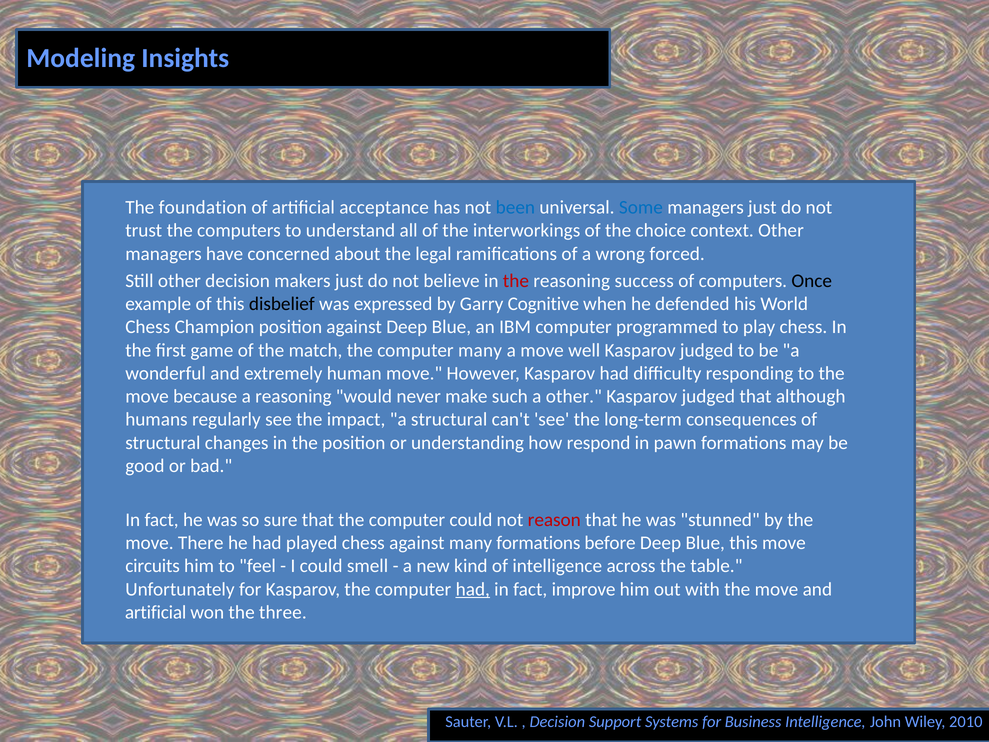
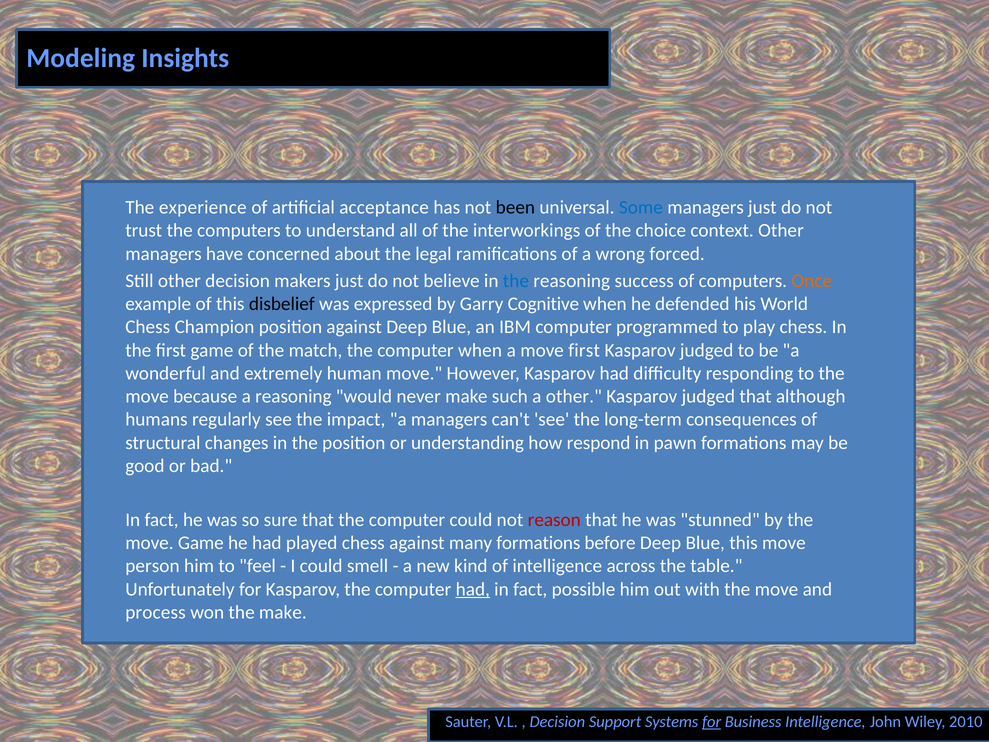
foundation: foundation -> experience
been colour: blue -> black
the at (516, 281) colour: red -> blue
Once colour: black -> orange
computer many: many -> when
move well: well -> first
a structural: structural -> managers
move There: There -> Game
circuits: circuits -> person
improve: improve -> possible
artificial at (156, 612): artificial -> process
the three: three -> make
for at (712, 721) underline: none -> present
